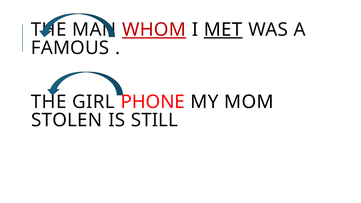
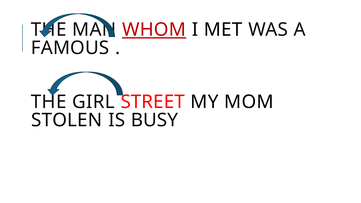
MET underline: present -> none
PHONE: PHONE -> STREET
STILL: STILL -> BUSY
